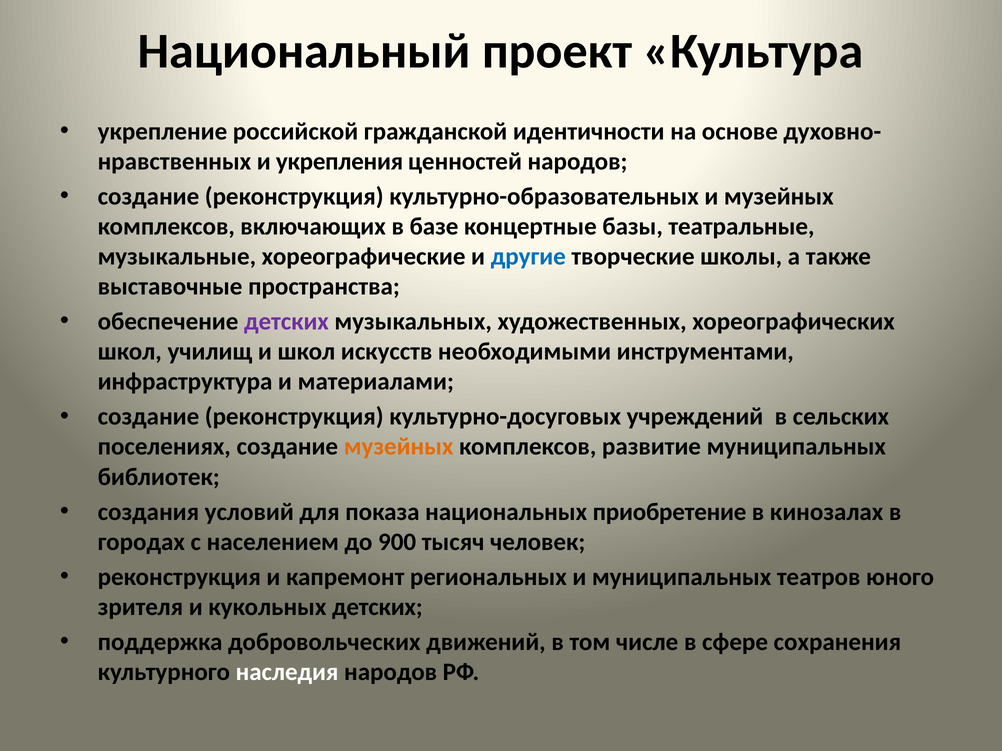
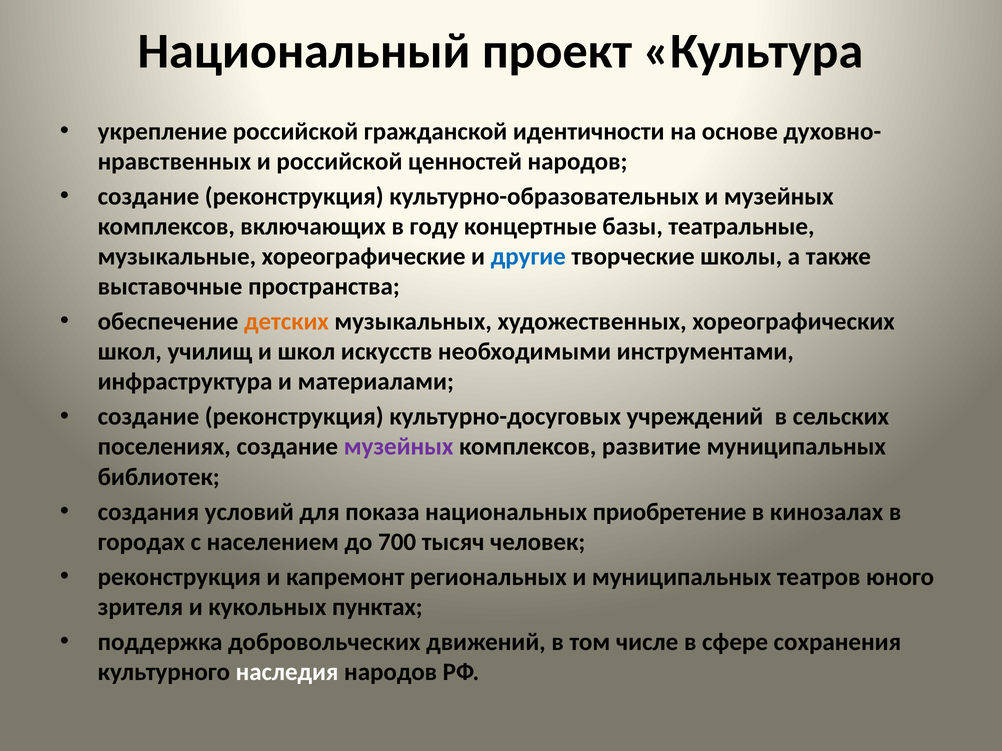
и укрепления: укрепления -> российской
базе: базе -> году
детских at (286, 322) colour: purple -> orange
музейных at (399, 447) colour: orange -> purple
900: 900 -> 700
кукольных детских: детских -> пунктах
